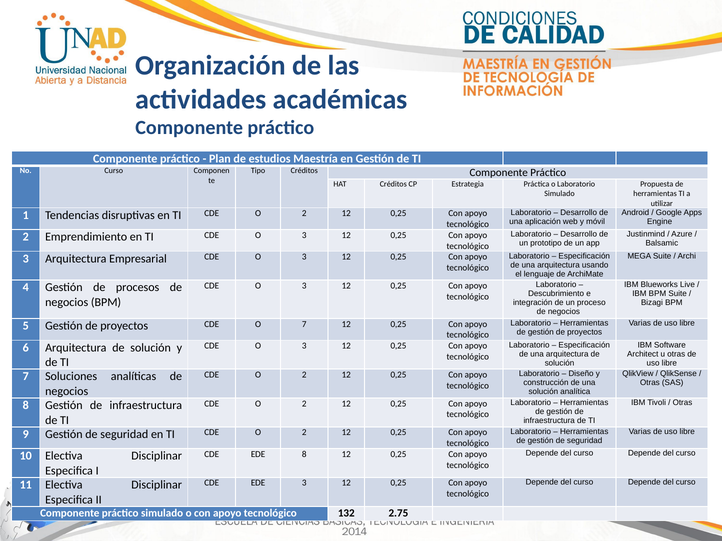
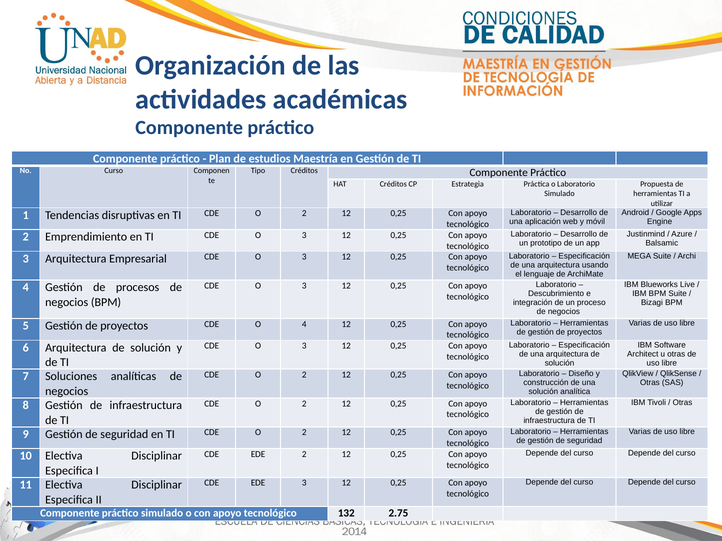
O 7: 7 -> 4
EDE 8: 8 -> 2
